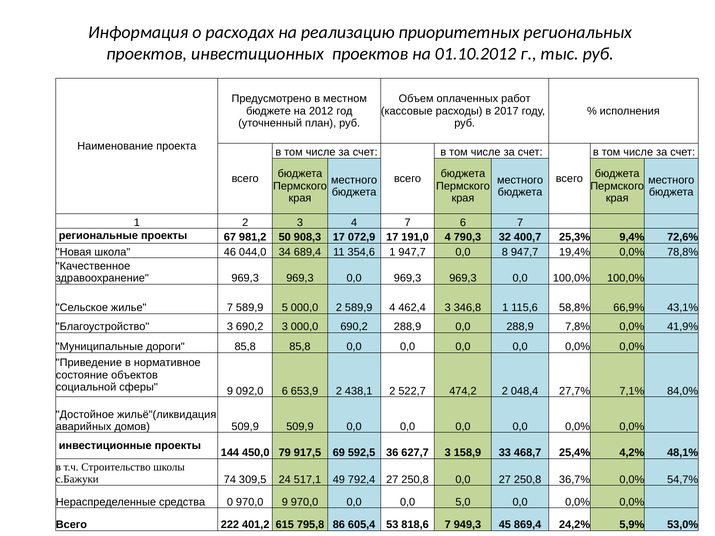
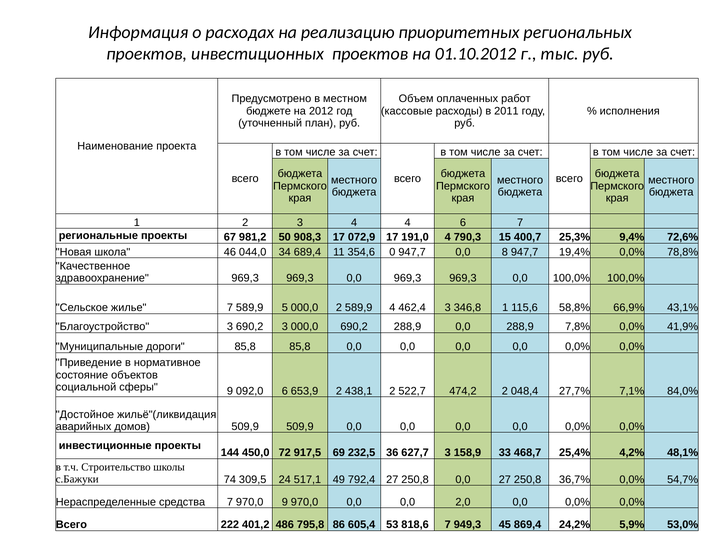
2017: 2017 -> 2011
4 7: 7 -> 4
32: 32 -> 15
354,6 1: 1 -> 0
79: 79 -> 72
592,5: 592,5 -> 232,5
средства 0: 0 -> 7
5,0: 5,0 -> 2,0
615: 615 -> 486
